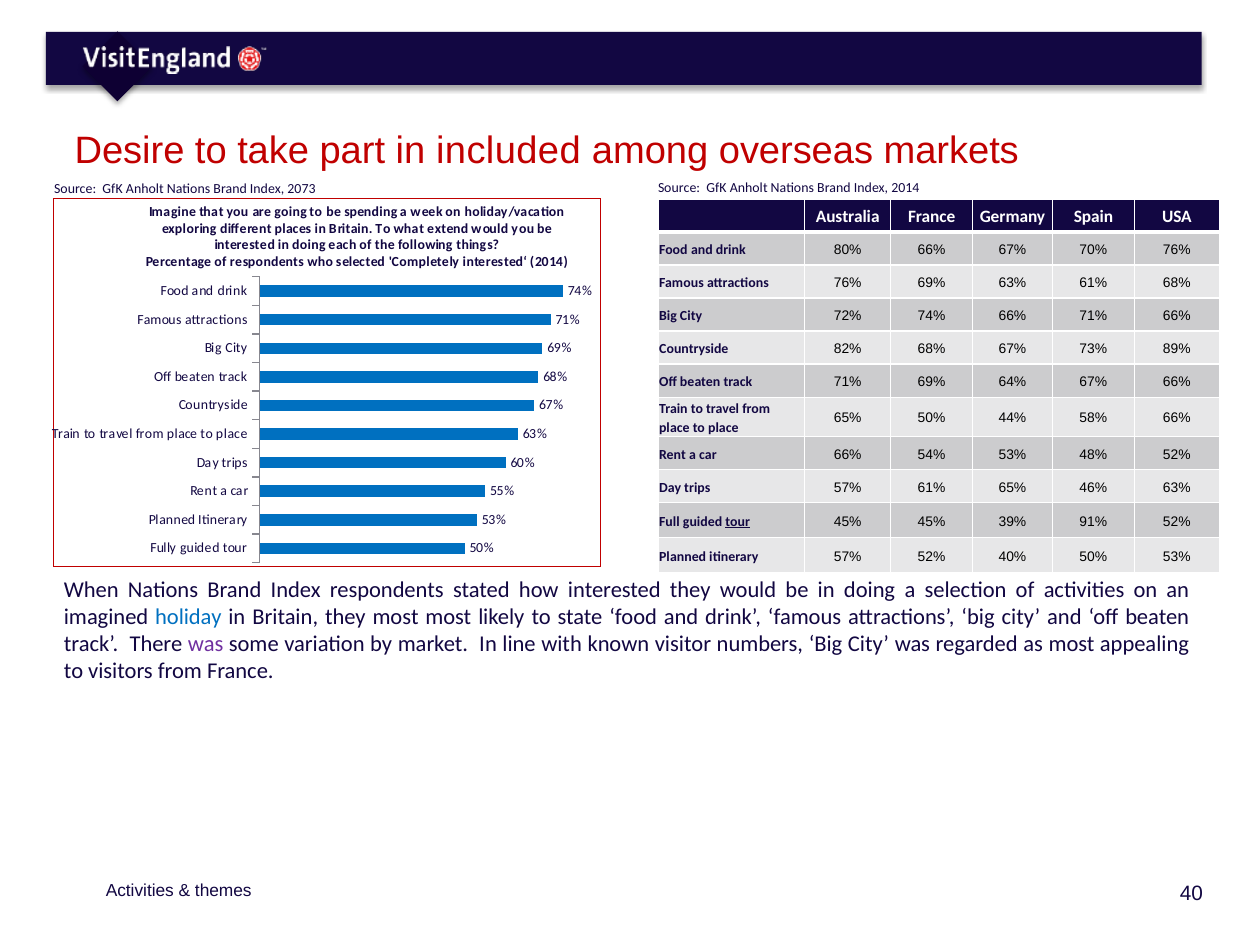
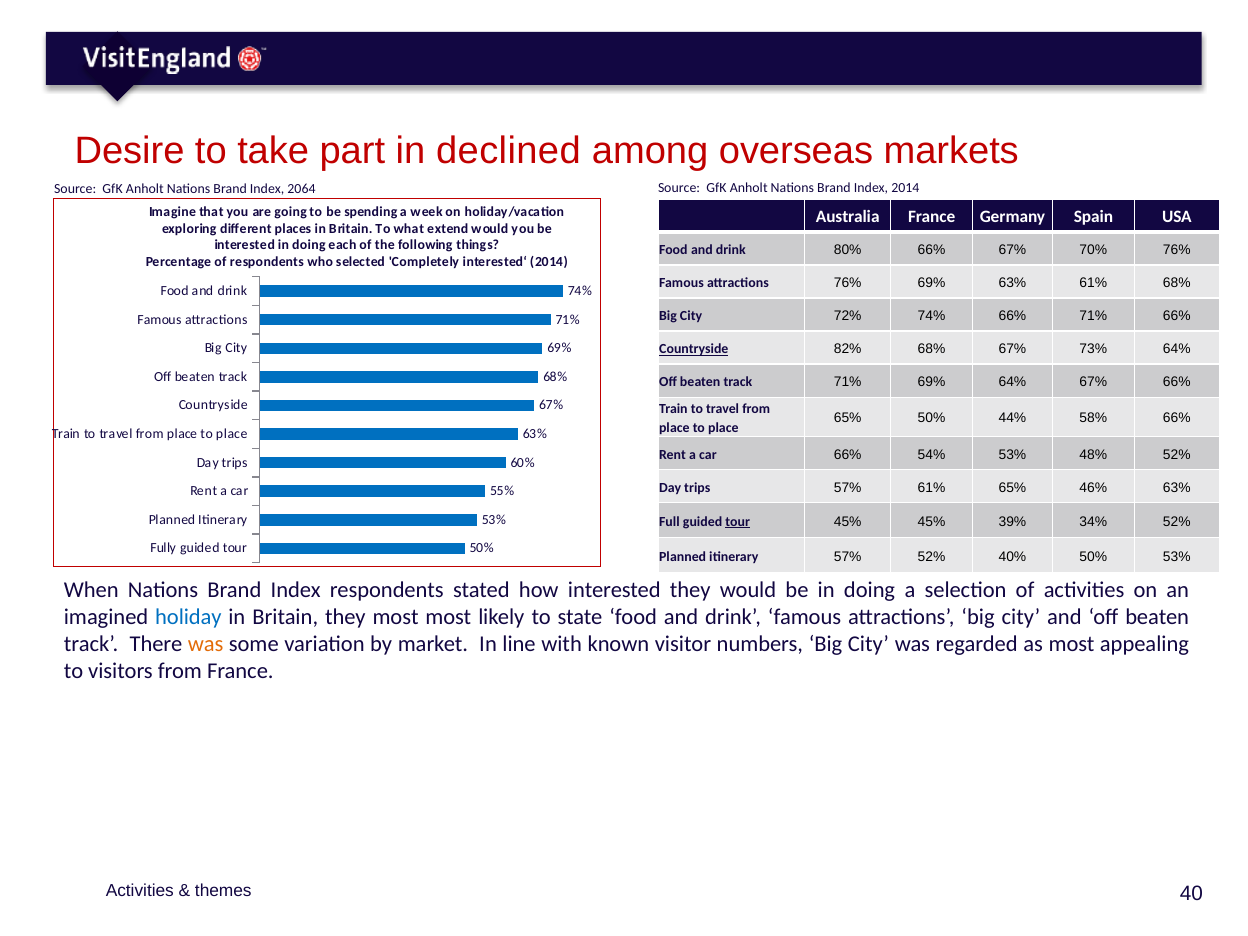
included: included -> declined
2073: 2073 -> 2064
Countryside at (694, 349) underline: none -> present
73% 89%: 89% -> 64%
91%: 91% -> 34%
was at (206, 644) colour: purple -> orange
